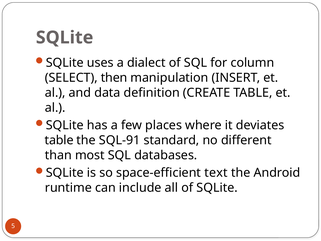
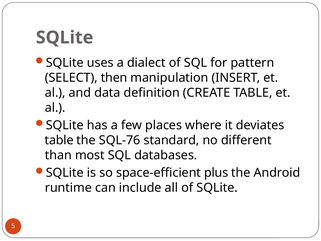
column: column -> pattern
SQL-91: SQL-91 -> SQL-76
text: text -> plus
